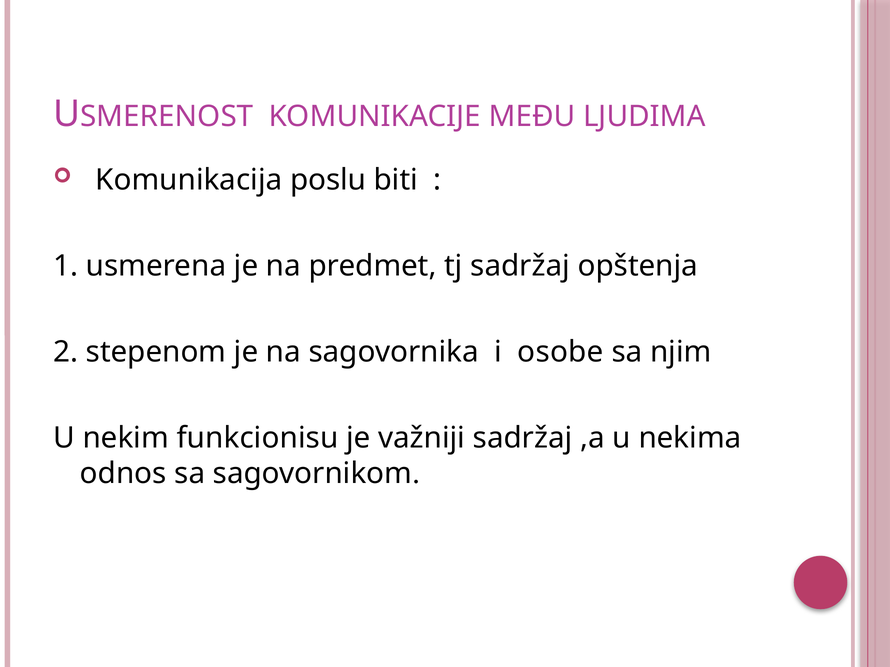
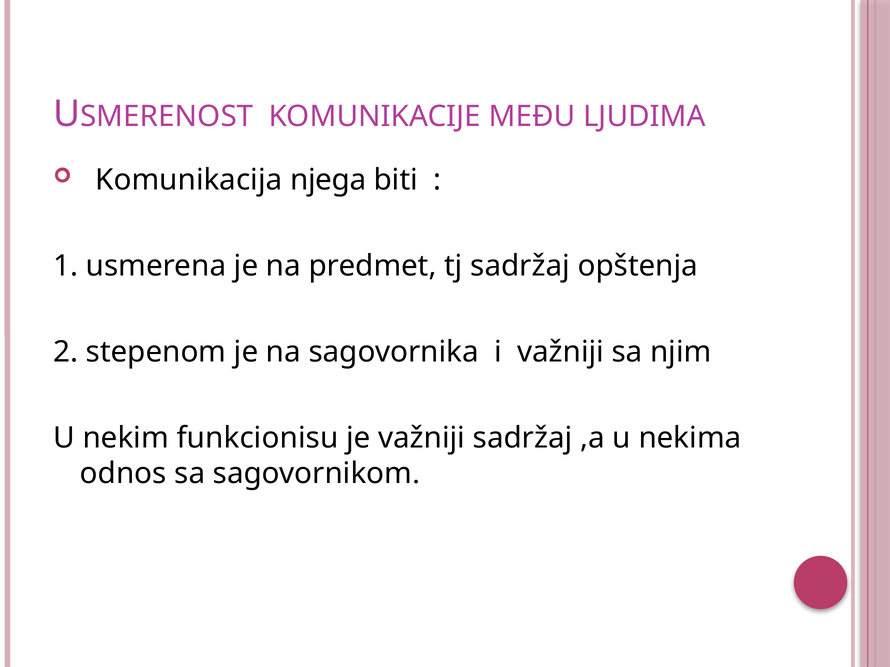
poslu: poslu -> njega
i osobe: osobe -> važniji
